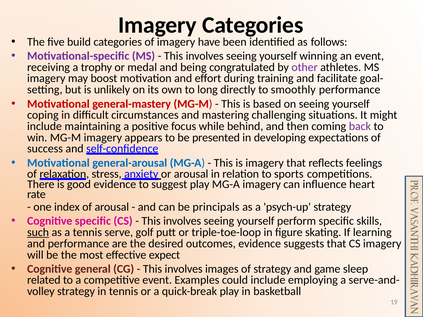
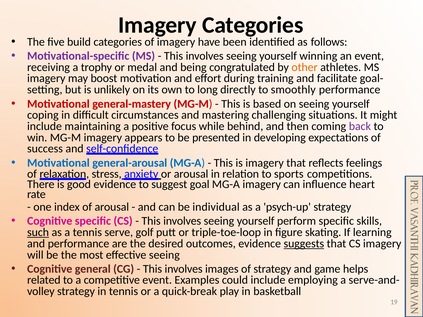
other colour: purple -> orange
suggest play: play -> goal
principals: principals -> individual
suggests underline: none -> present
effective expect: expect -> seeing
sleep: sleep -> helps
